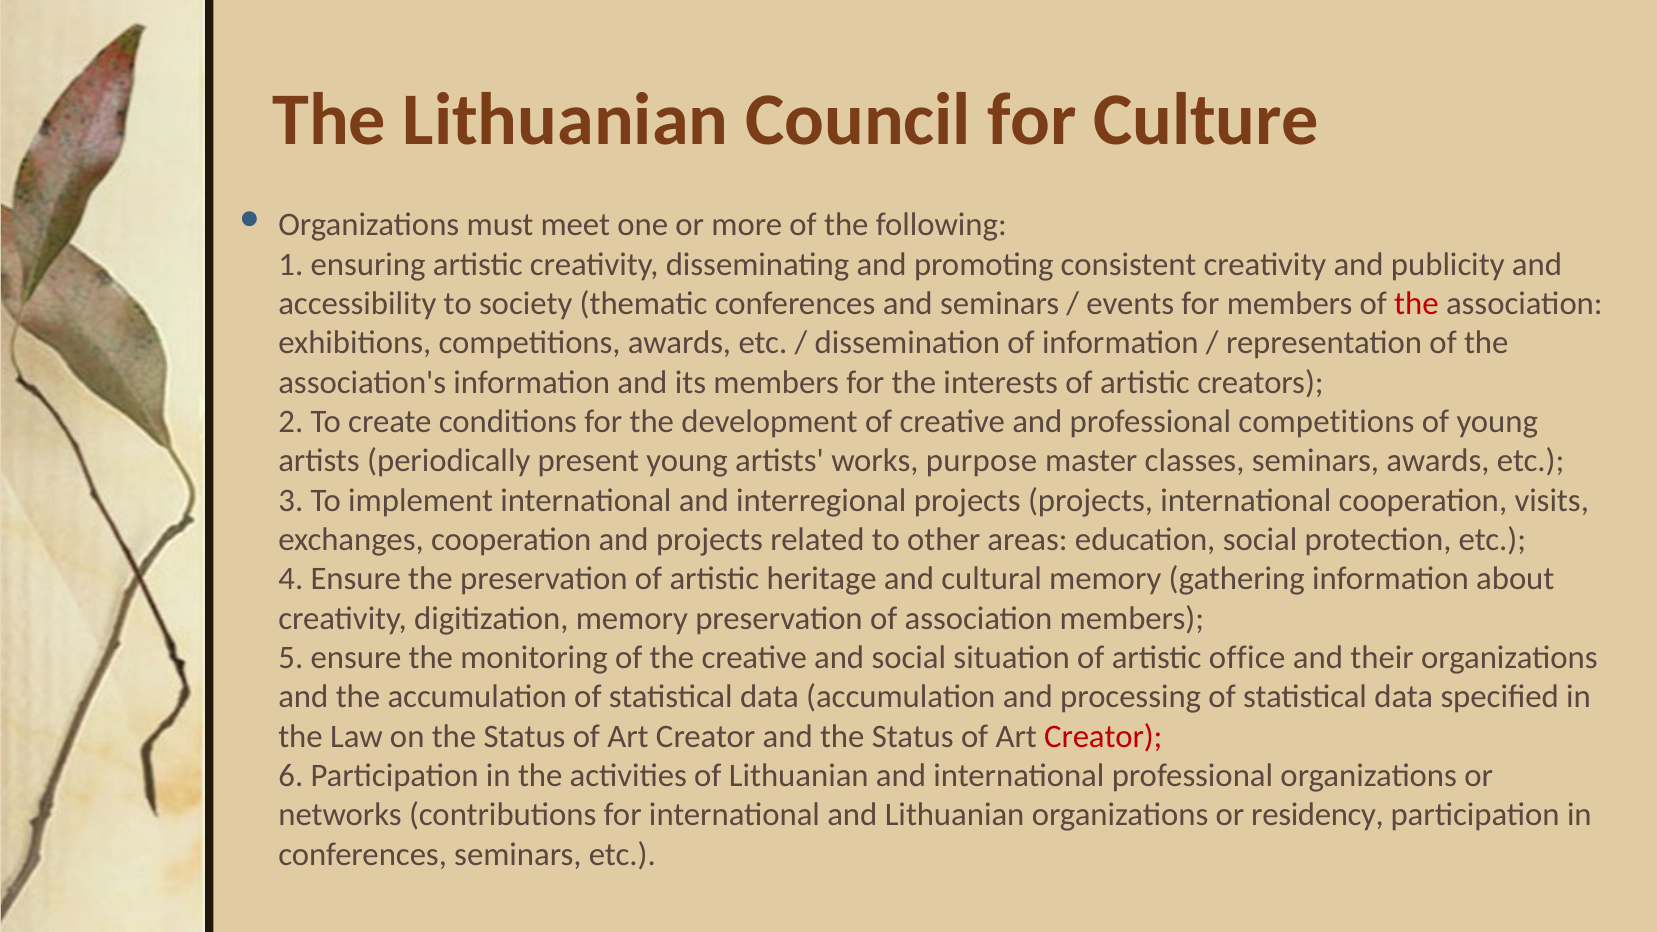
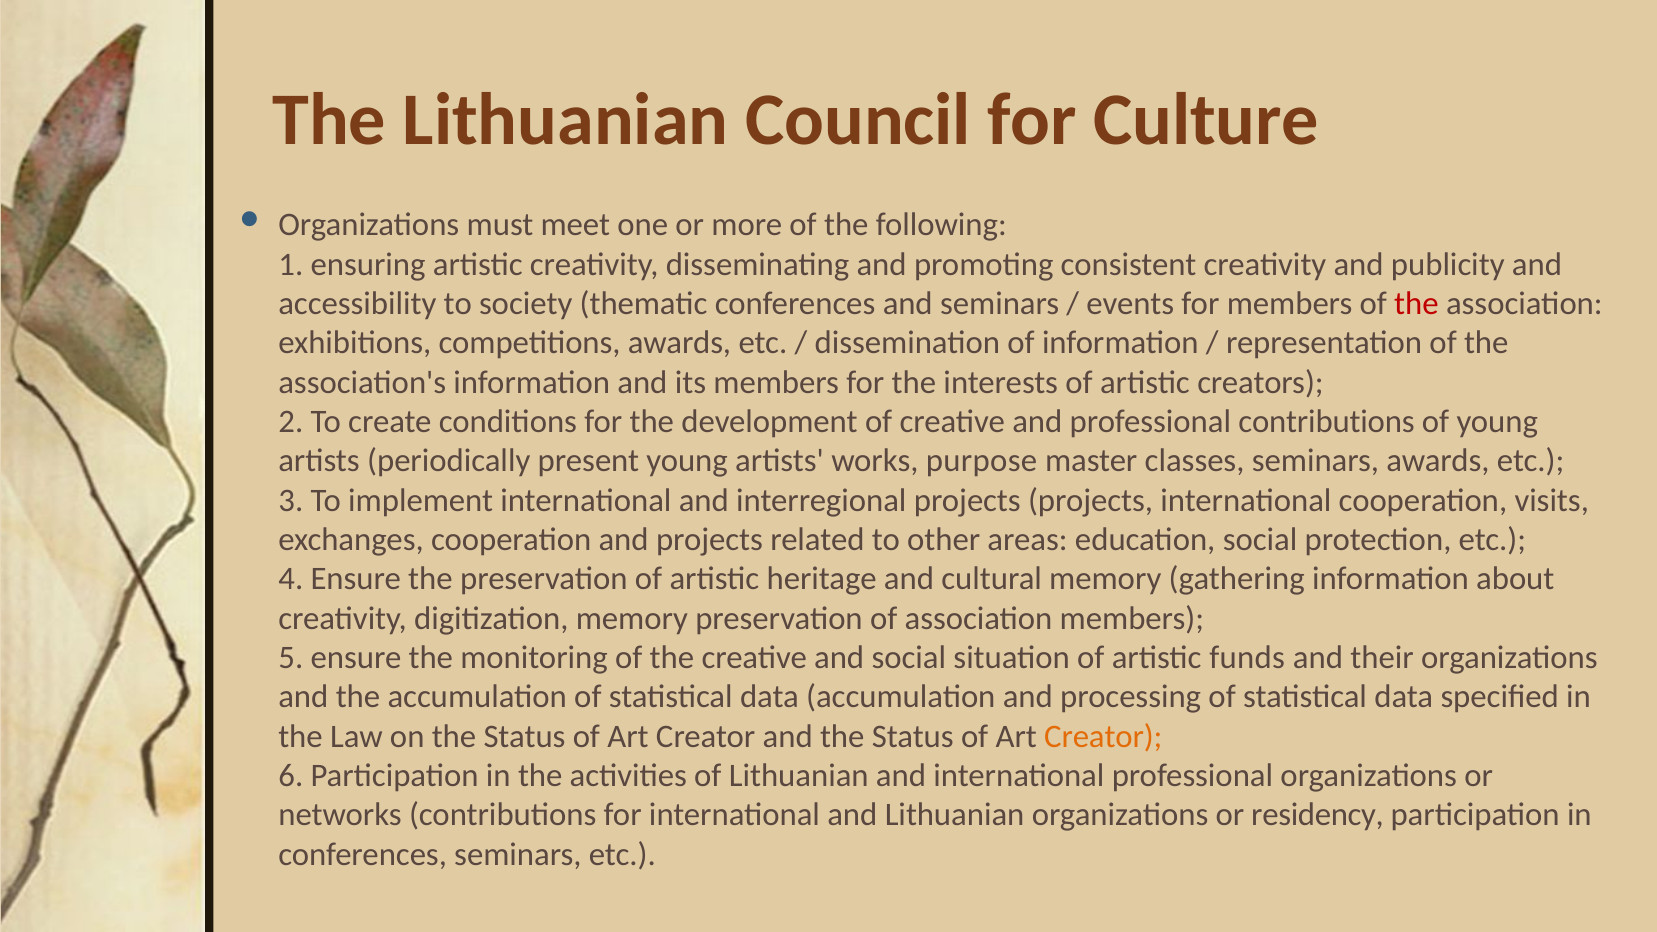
professional competitions: competitions -> contributions
office: office -> funds
Creator at (1103, 736) colour: red -> orange
